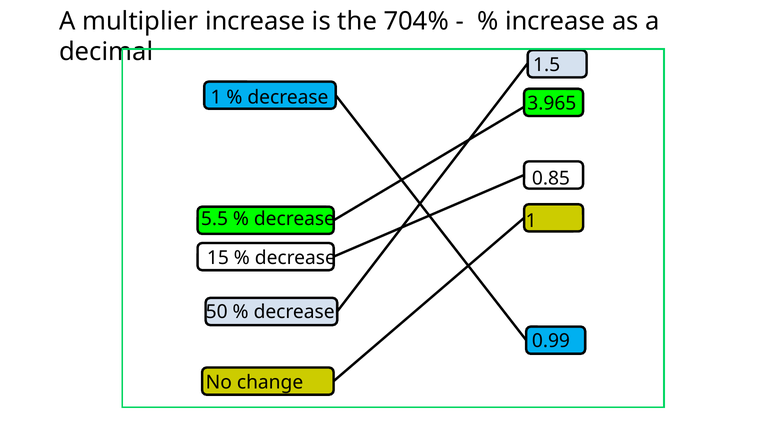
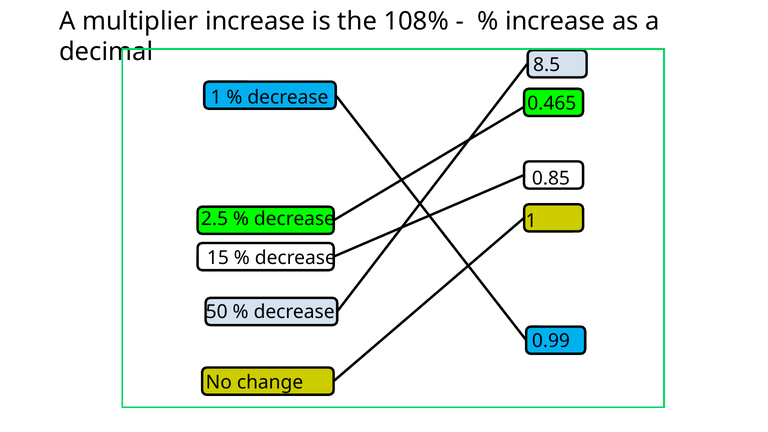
704%: 704% -> 108%
1.5: 1.5 -> 8.5
3.965: 3.965 -> 0.465
5.5: 5.5 -> 2.5
